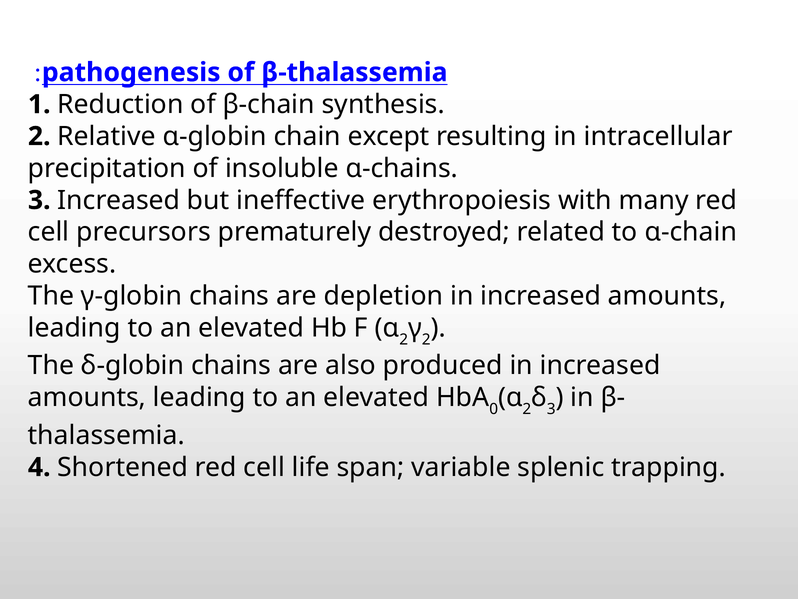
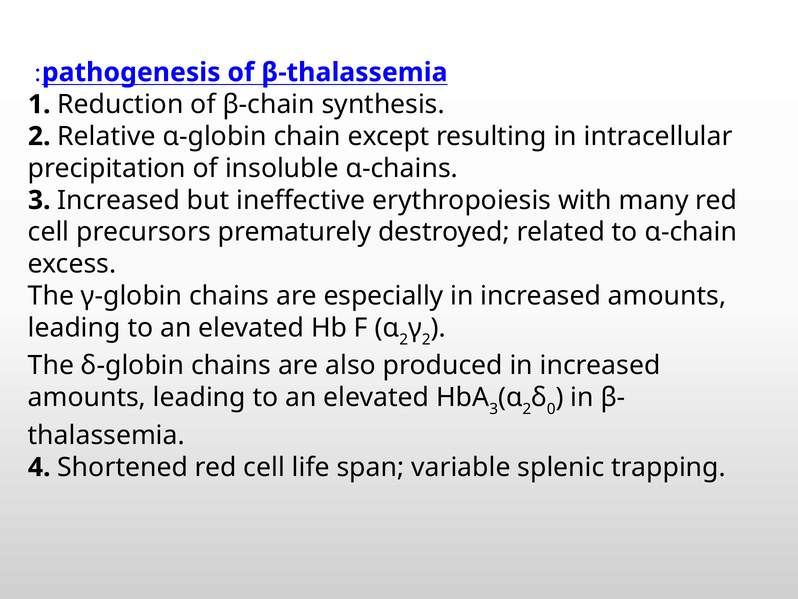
depletion: depletion -> especially
0 at (494, 409): 0 -> 3
3 at (551, 409): 3 -> 0
